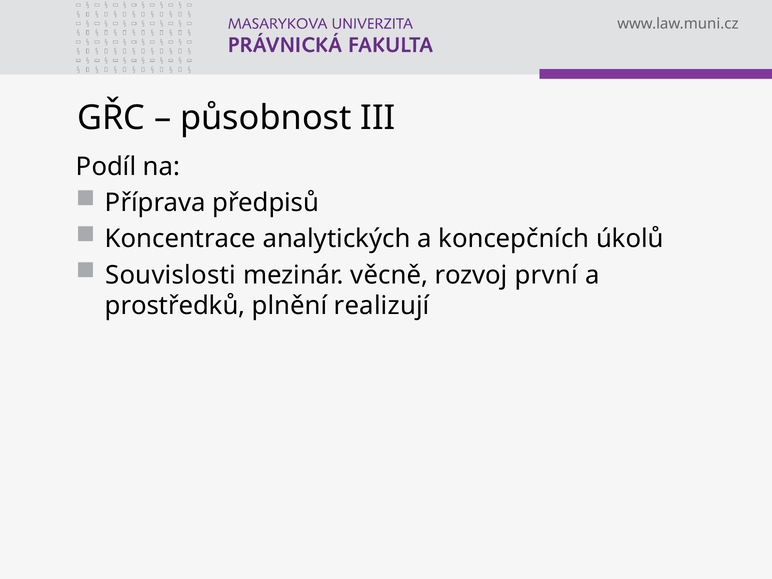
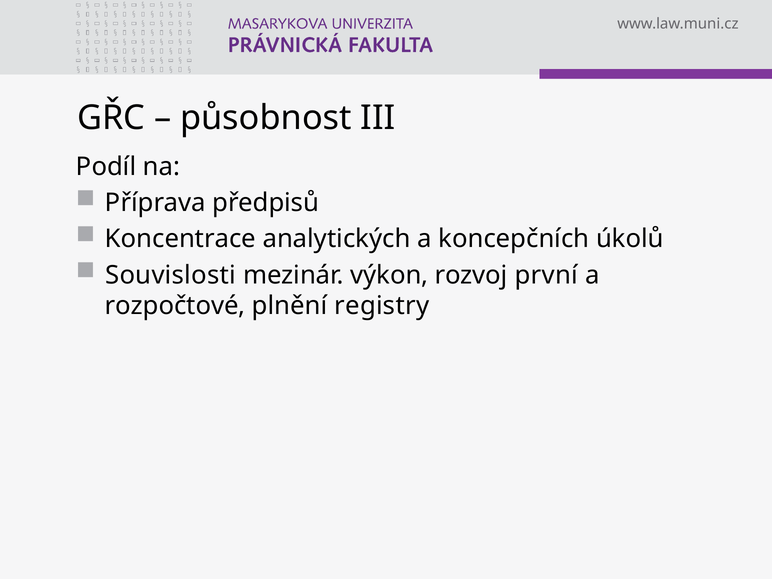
věcně: věcně -> výkon
prostředků: prostředků -> rozpočtové
realizují: realizují -> registry
